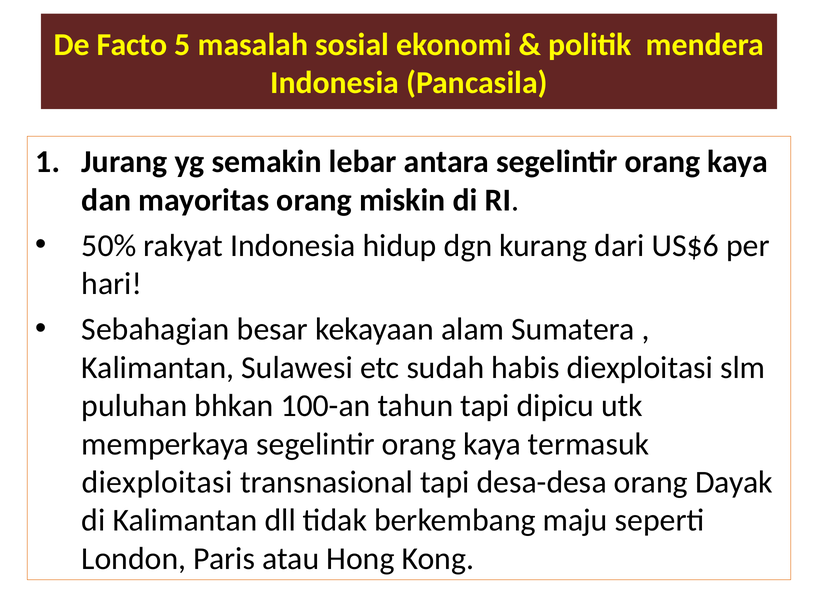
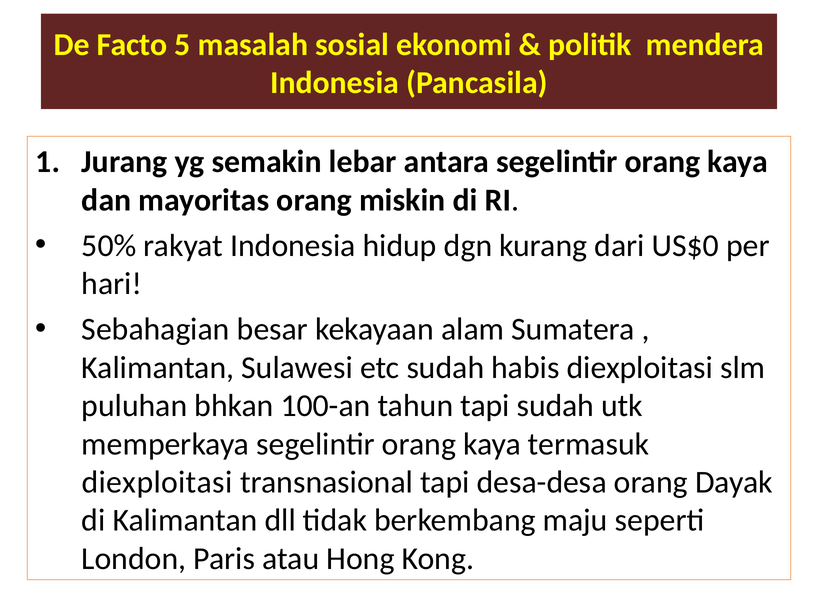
US$6: US$6 -> US$0
tapi dipicu: dipicu -> sudah
